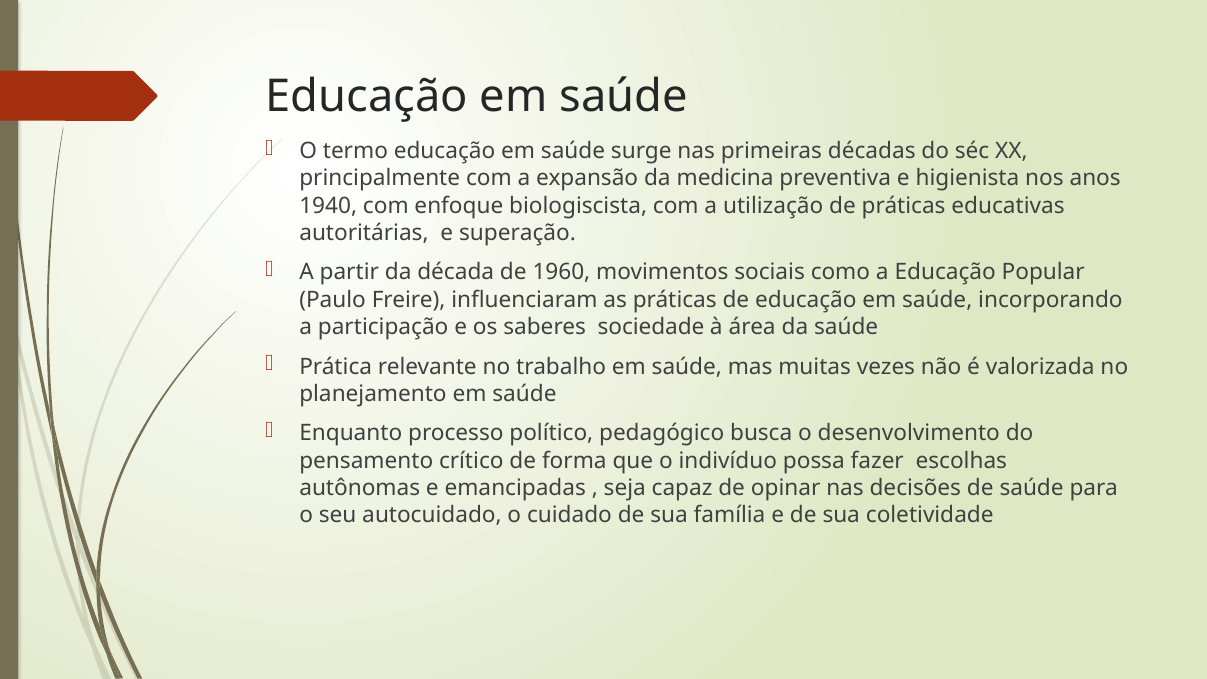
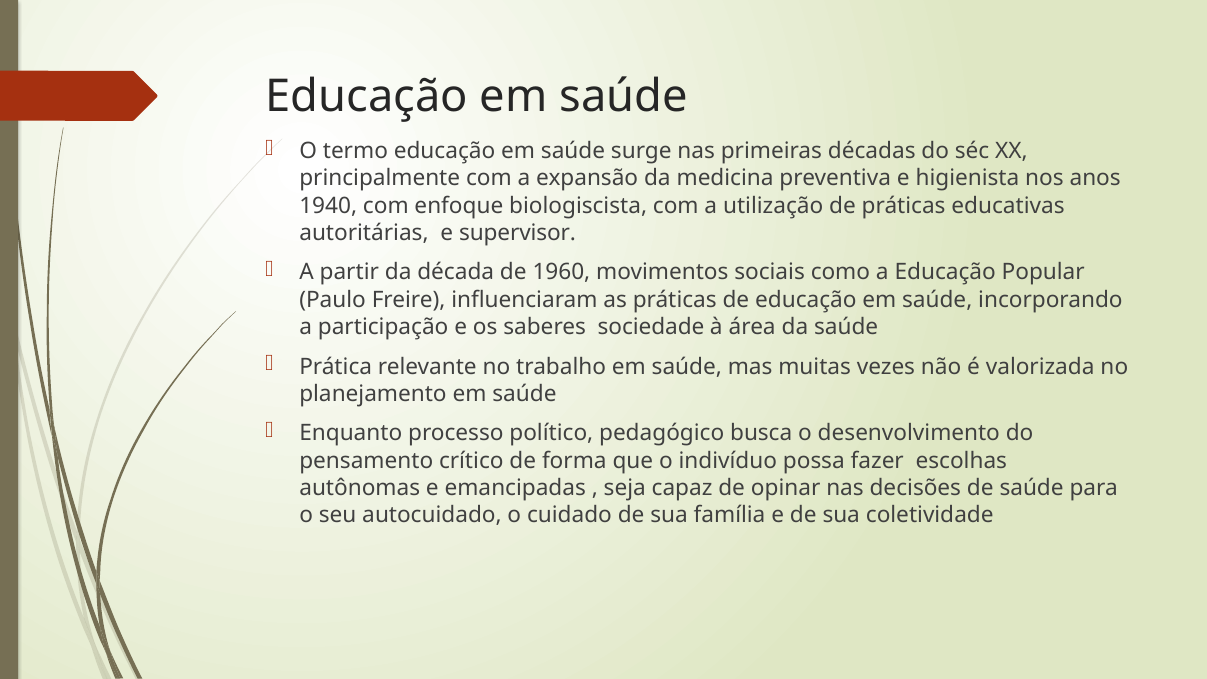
superação: superação -> supervisor
